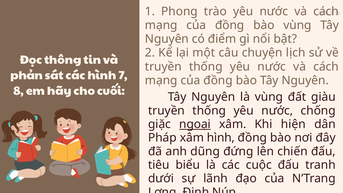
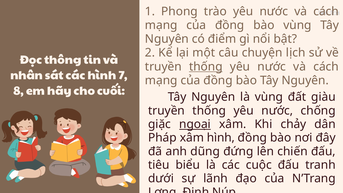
thống at (206, 67) underline: none -> present
phản: phản -> nhân
hiện: hiện -> chảy
